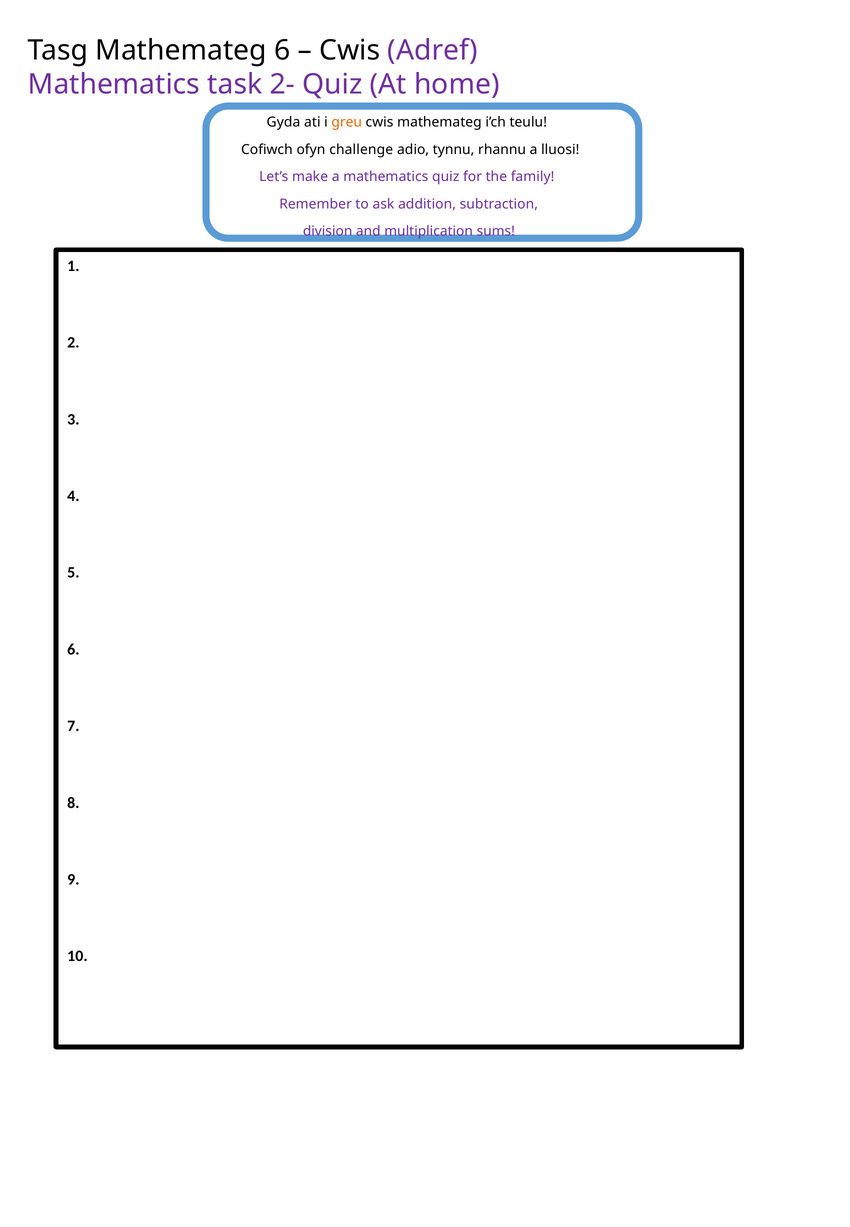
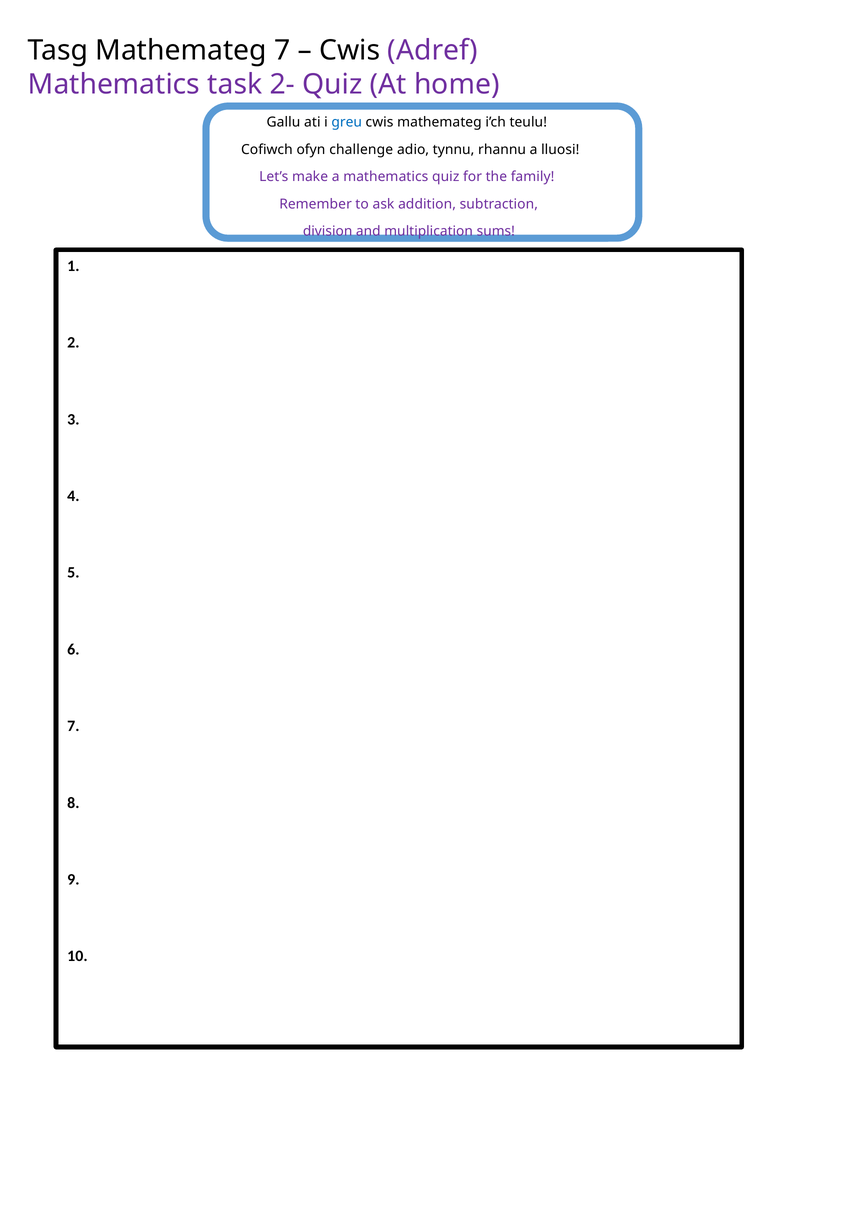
Mathemateg 6: 6 -> 7
Gyda: Gyda -> Gallu
greu colour: orange -> blue
